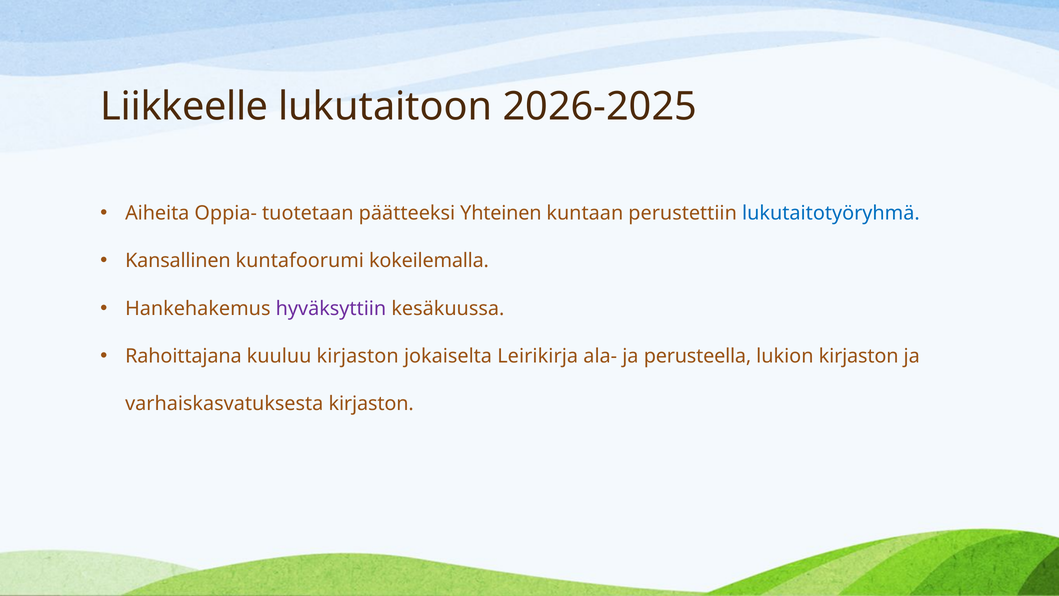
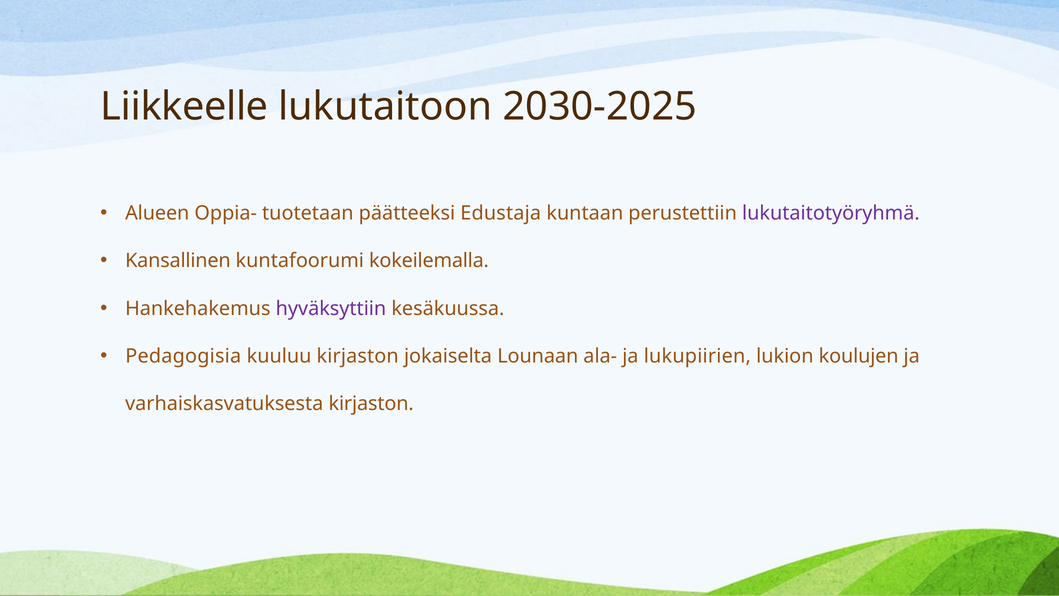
2026-2025: 2026-2025 -> 2030-2025
Aiheita: Aiheita -> Alueen
Yhteinen: Yhteinen -> Edustaja
lukutaitotyöryhmä colour: blue -> purple
Rahoittajana: Rahoittajana -> Pedagogisia
Leirikirja: Leirikirja -> Lounaan
perusteella: perusteella -> lukupiirien
lukion kirjaston: kirjaston -> koulujen
